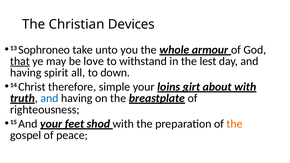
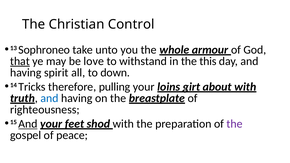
Devices: Devices -> Control
lest: lest -> this
Christ: Christ -> Tricks
simple: simple -> pulling
And at (28, 124) underline: none -> present
the at (235, 124) colour: orange -> purple
